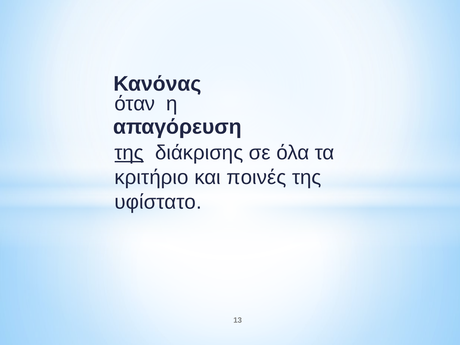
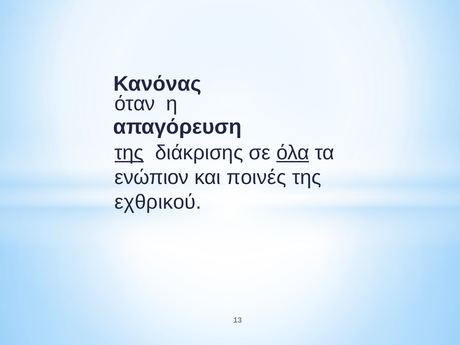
όλα underline: none -> present
κριτήριο: κριτήριο -> ενώπιον
υφίστατο: υφίστατο -> εχθρικού
